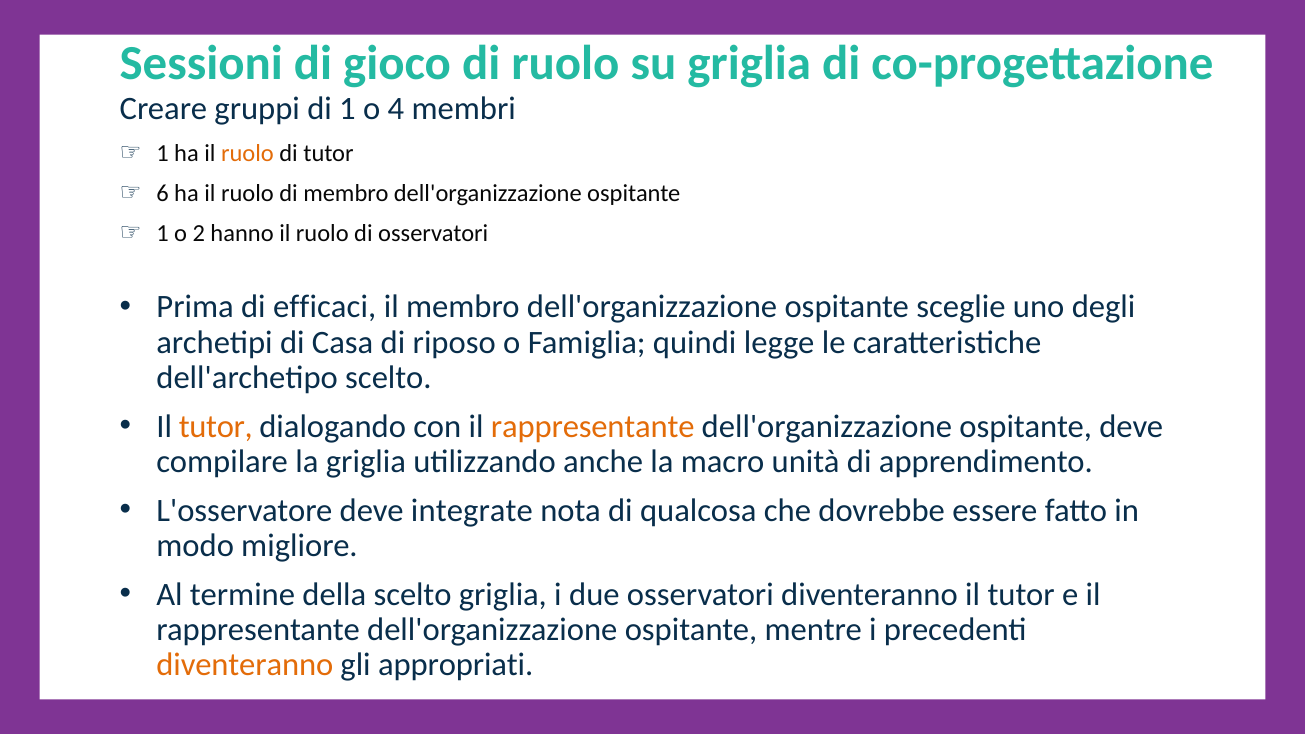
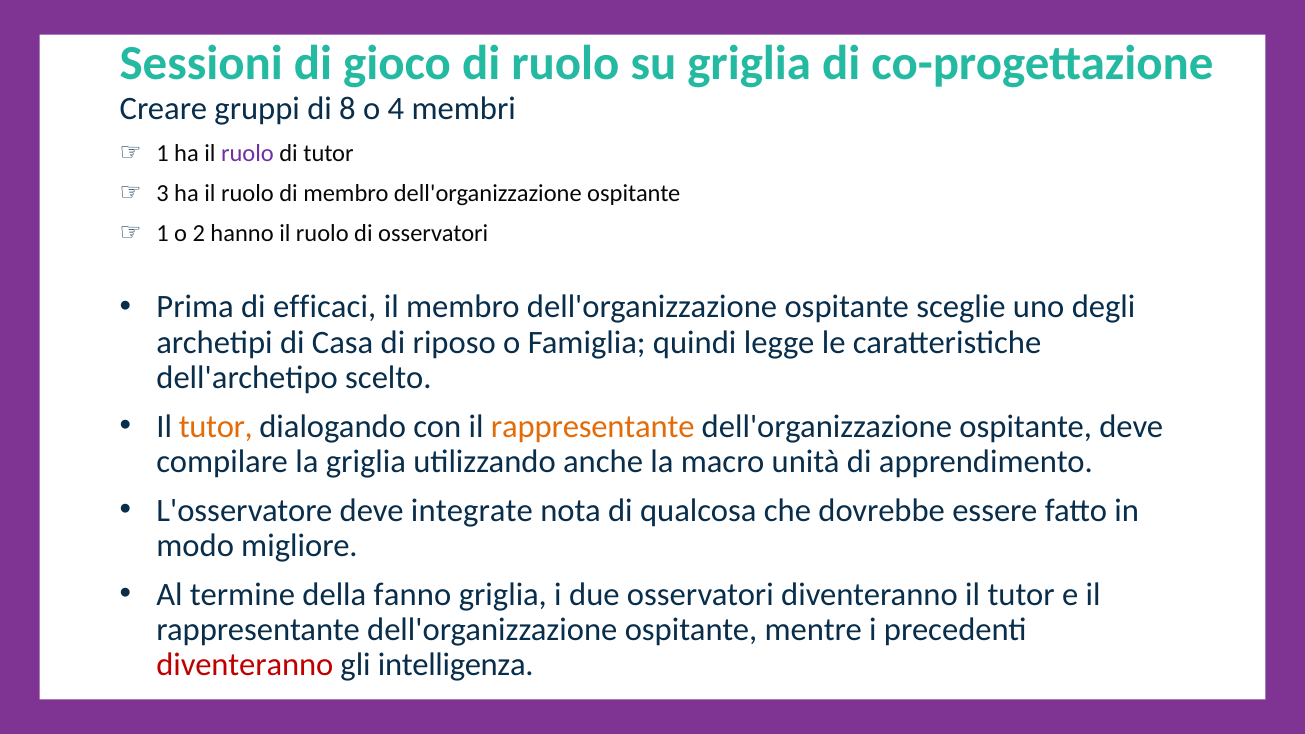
di 1: 1 -> 8
ruolo at (247, 153) colour: orange -> purple
6: 6 -> 3
della scelto: scelto -> fanno
diventeranno at (245, 665) colour: orange -> red
appropriati: appropriati -> intelligenza
